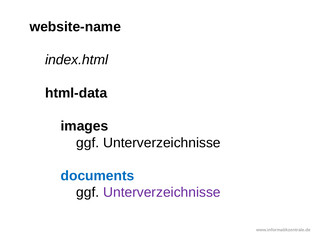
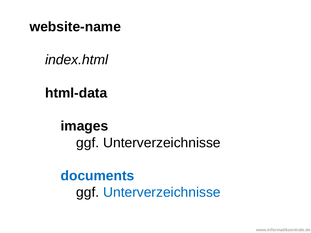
Unterverzeichnisse at (162, 193) colour: purple -> blue
